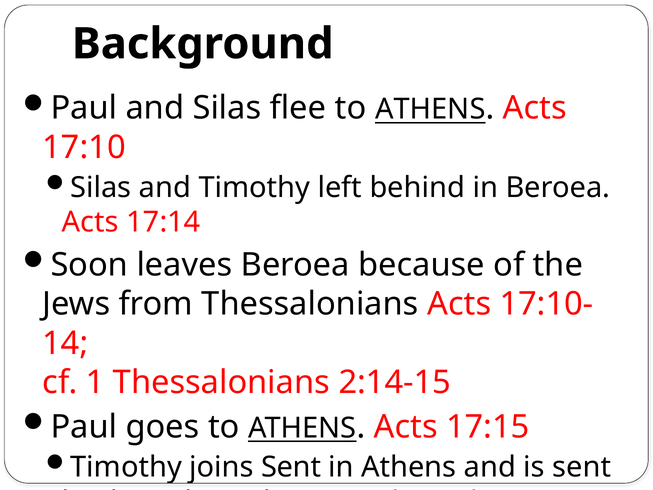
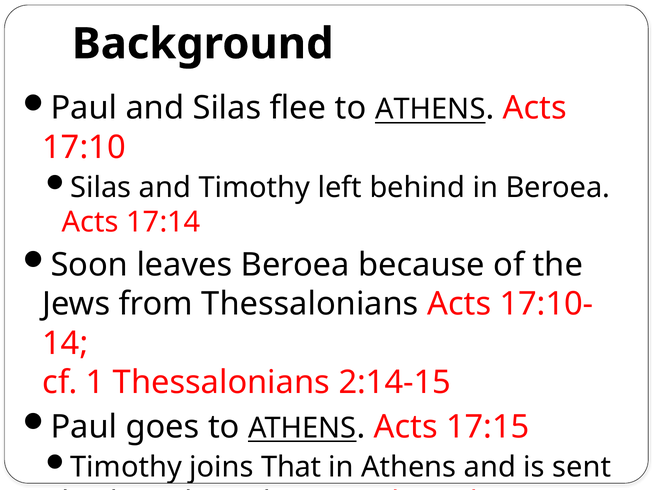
joins Sent: Sent -> That
